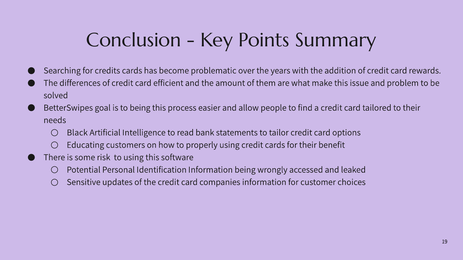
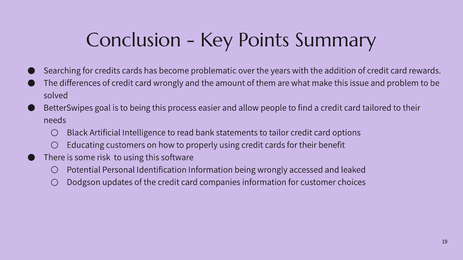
card efficient: efficient -> wrongly
Sensitive: Sensitive -> Dodgson
